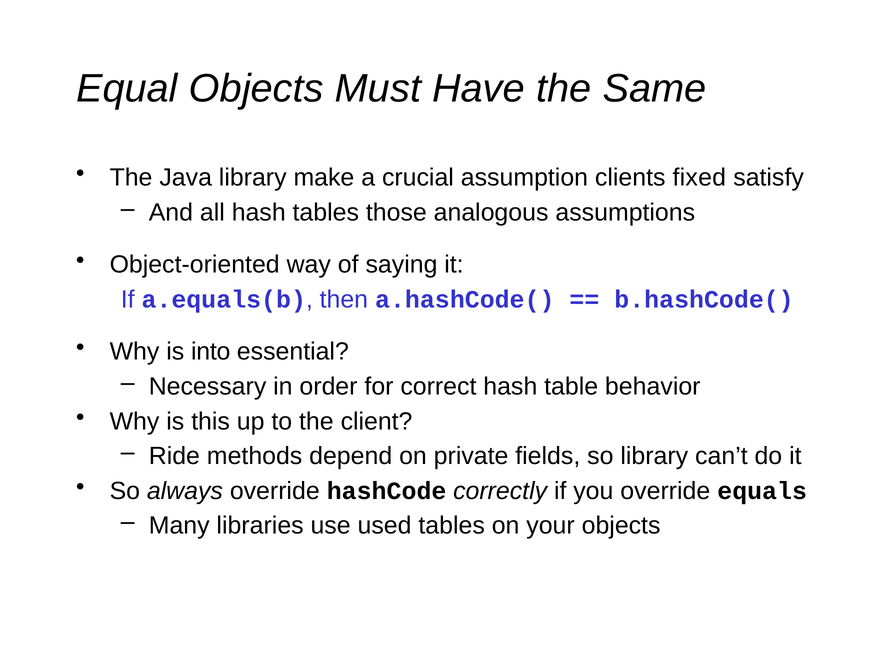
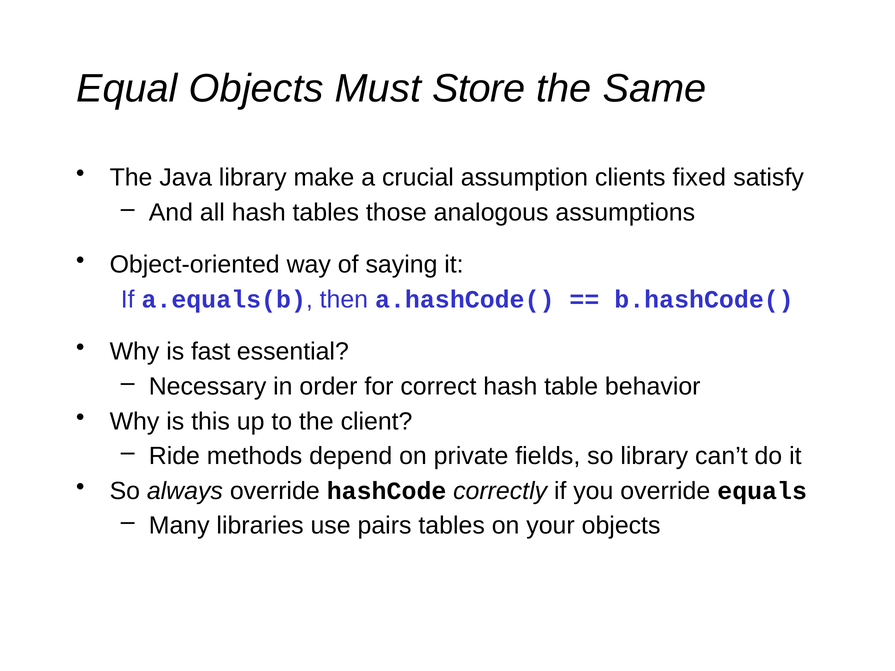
Have: Have -> Store
into: into -> fast
used: used -> pairs
